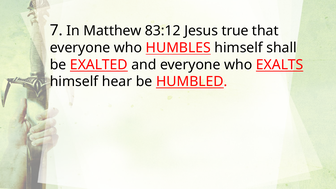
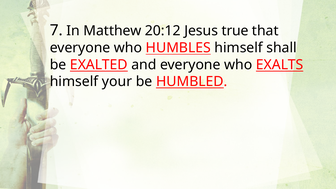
83:12: 83:12 -> 20:12
hear: hear -> your
